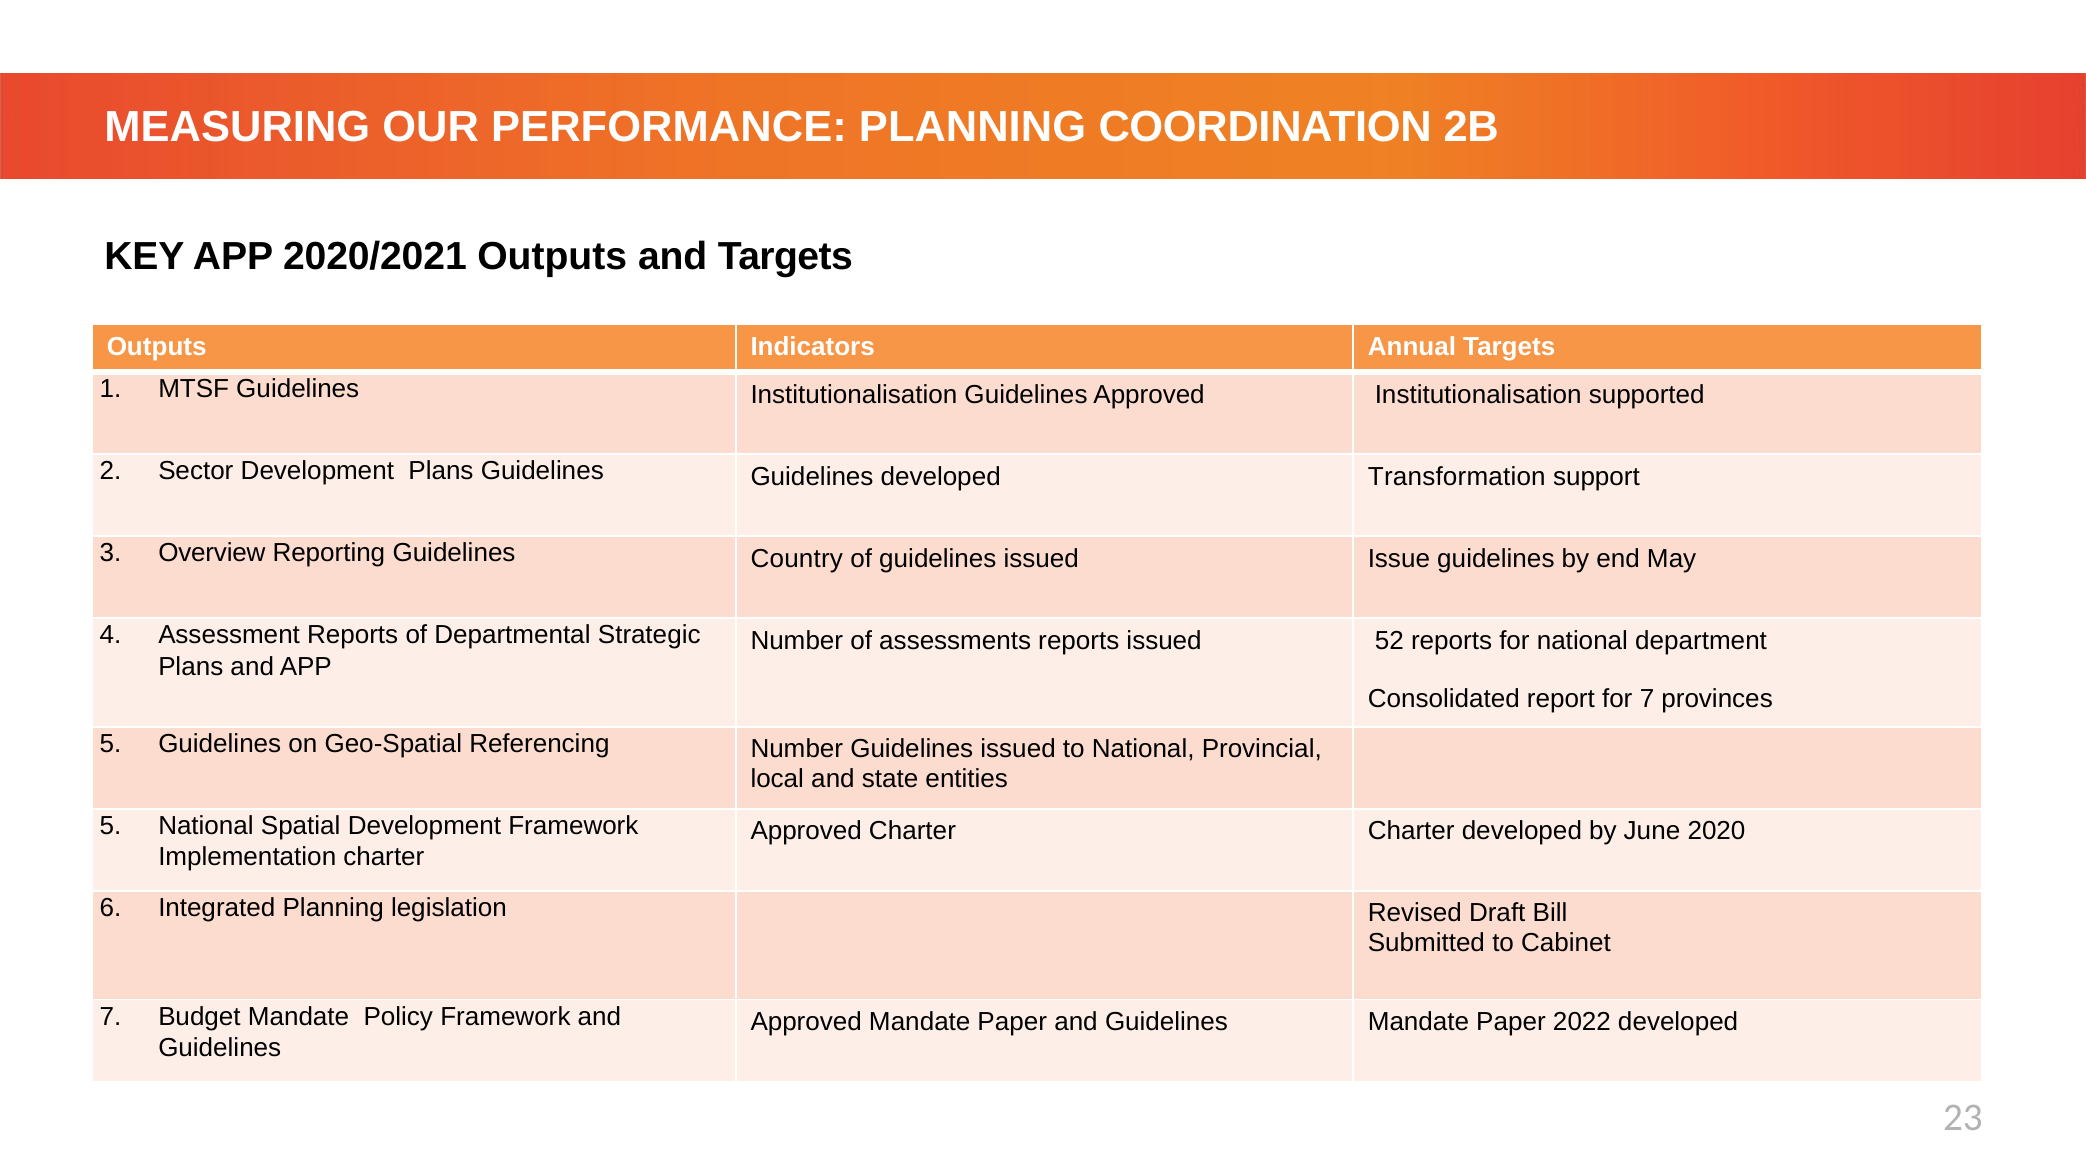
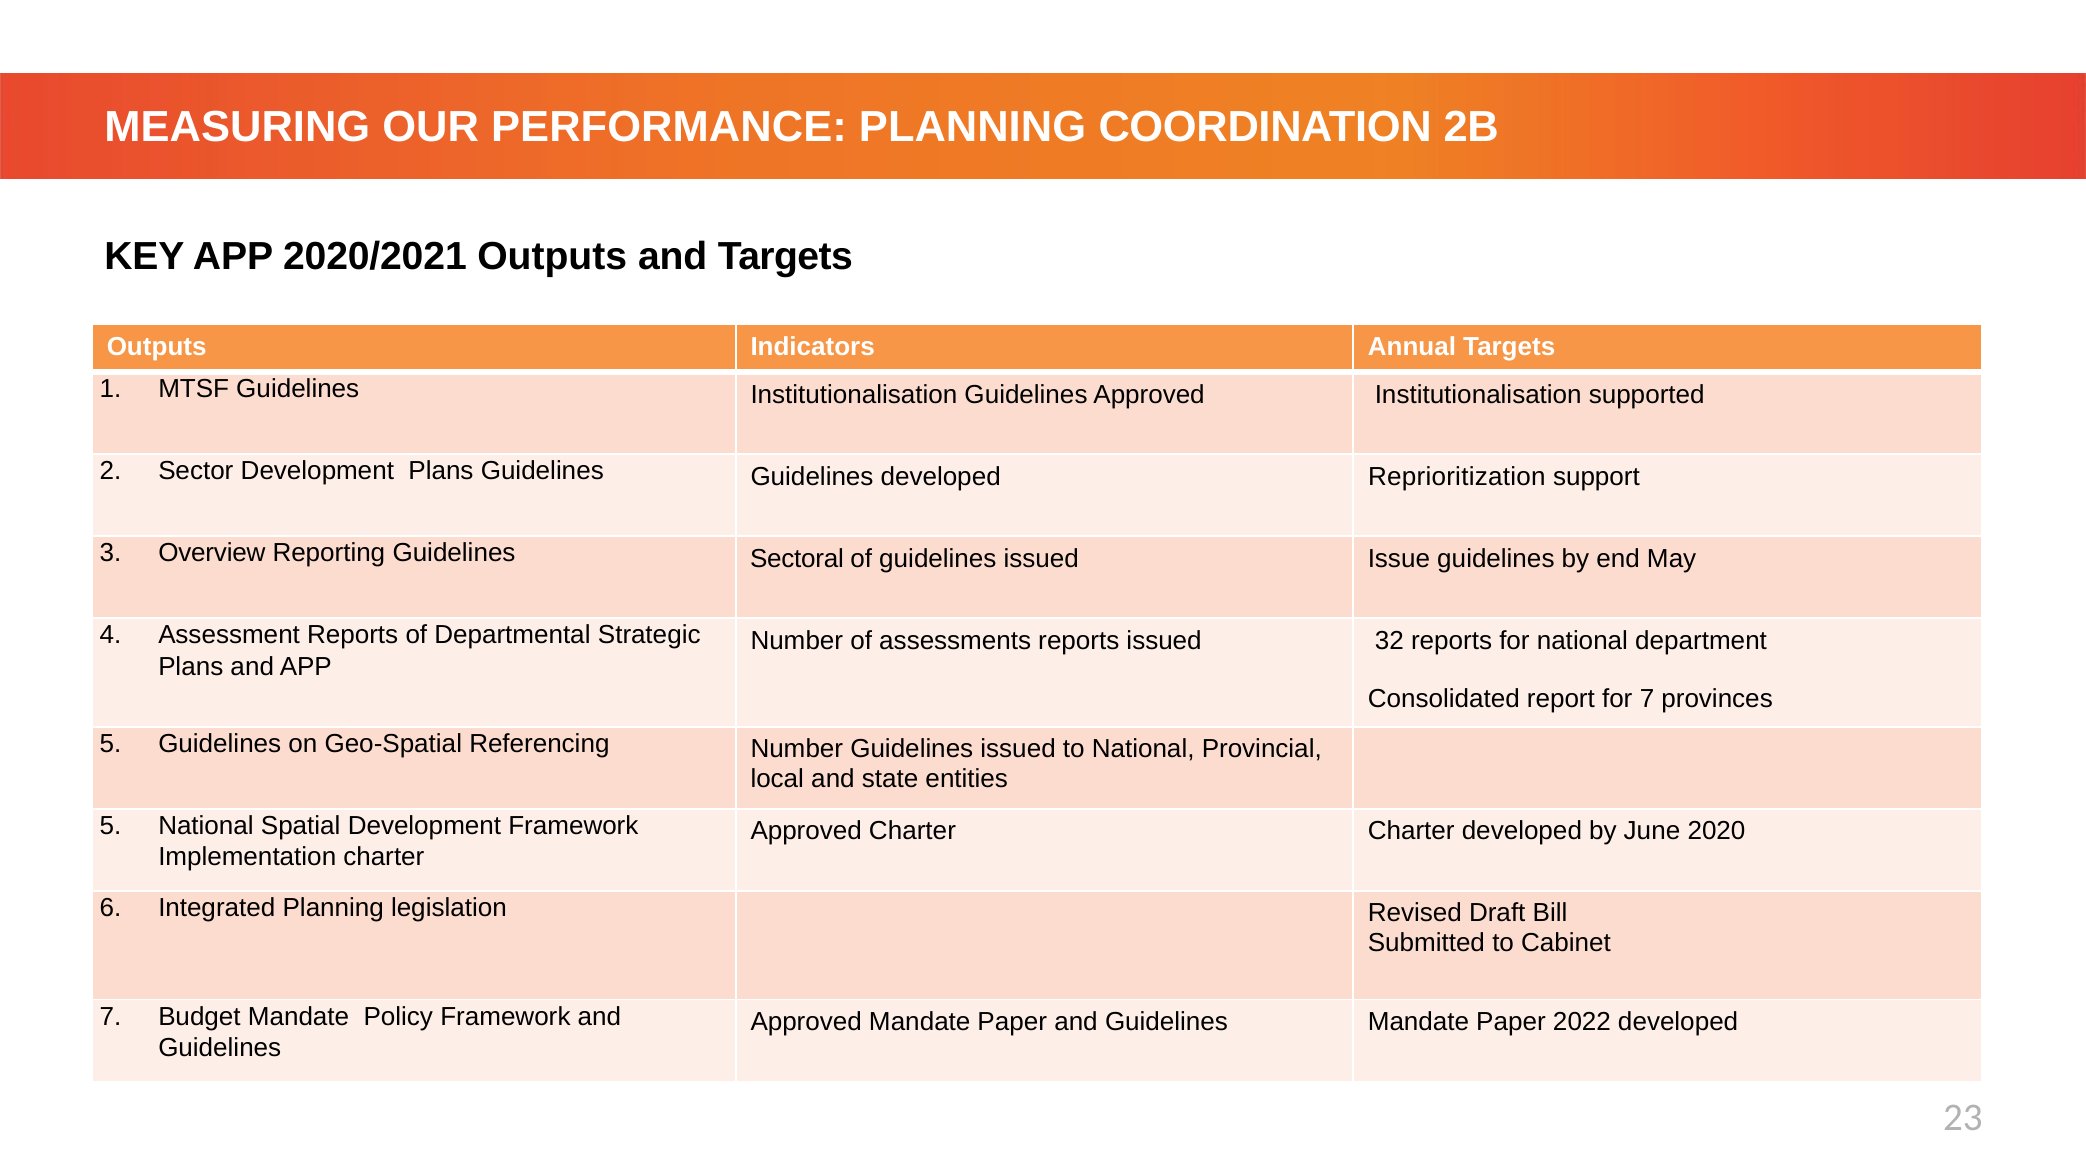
Transformation: Transformation -> Reprioritization
Country: Country -> Sectoral
52: 52 -> 32
